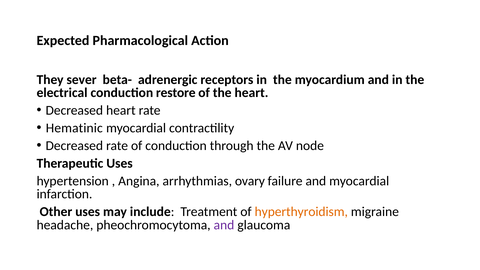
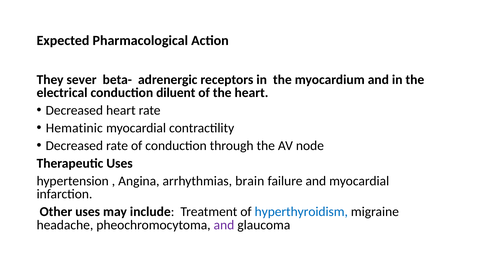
restore: restore -> diluent
ovary: ovary -> brain
hyperthyroidism colour: orange -> blue
